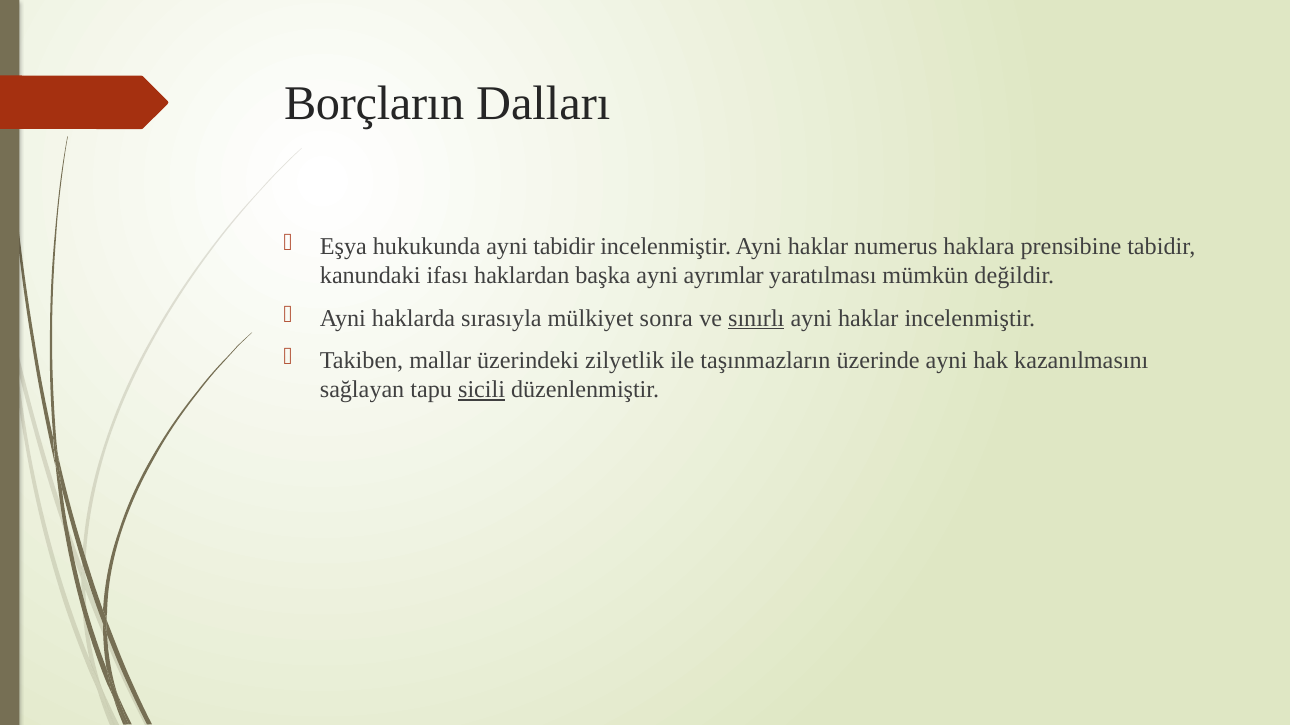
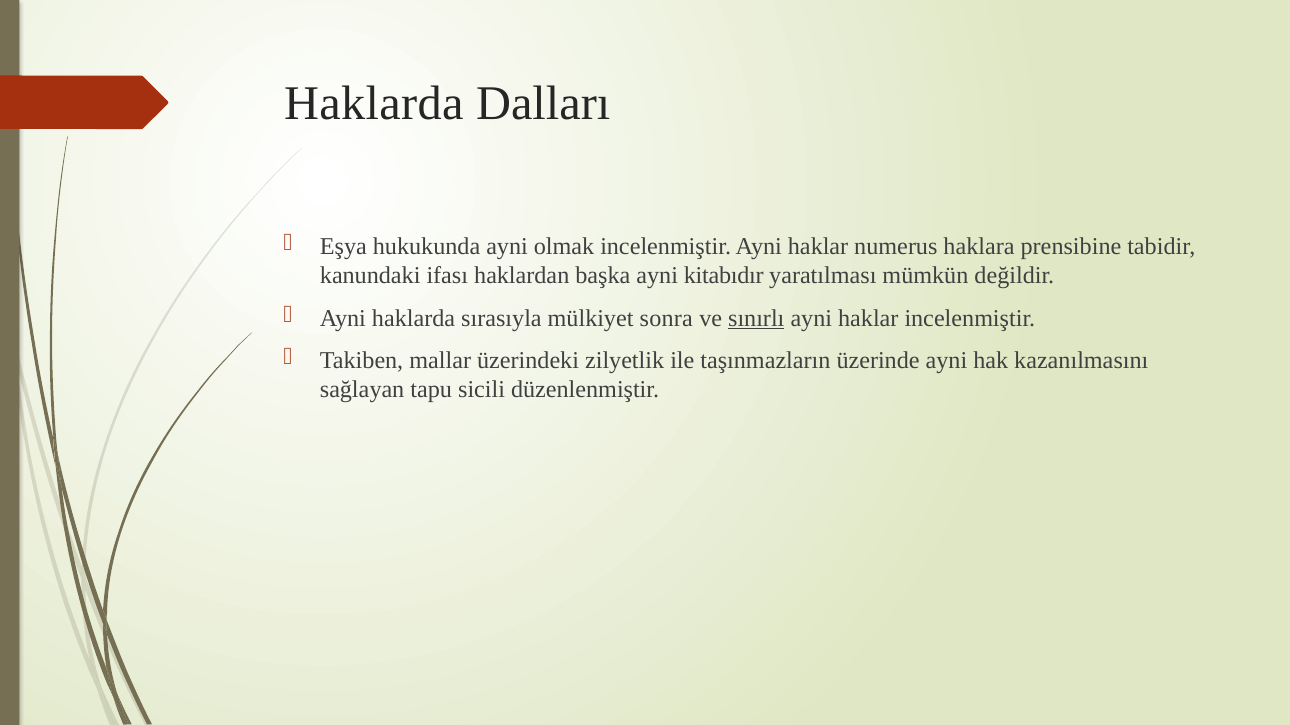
Borçların at (374, 103): Borçların -> Haklarda
ayni tabidir: tabidir -> olmak
ayrımlar: ayrımlar -> kitabıdır
sicili underline: present -> none
